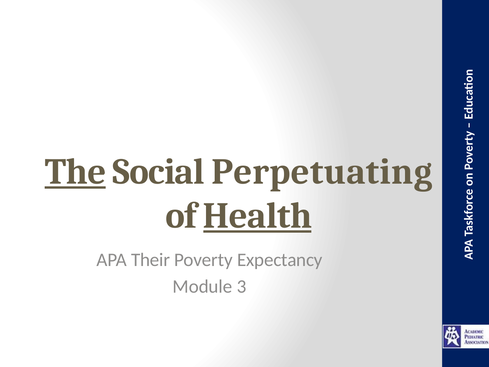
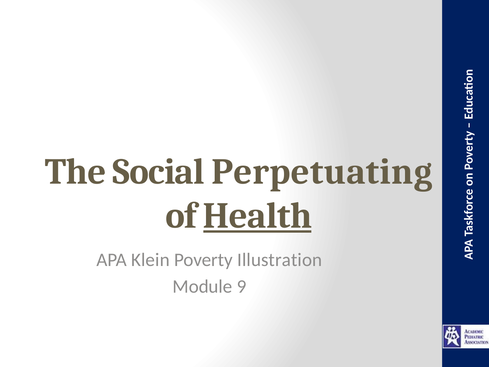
The underline: present -> none
Their: Their -> Klein
Expectancy: Expectancy -> Illustration
3: 3 -> 9
